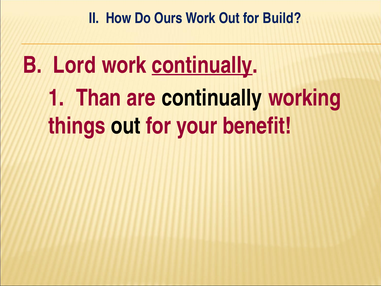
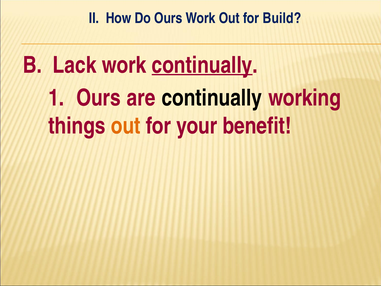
Lord: Lord -> Lack
1 Than: Than -> Ours
out at (126, 126) colour: black -> orange
